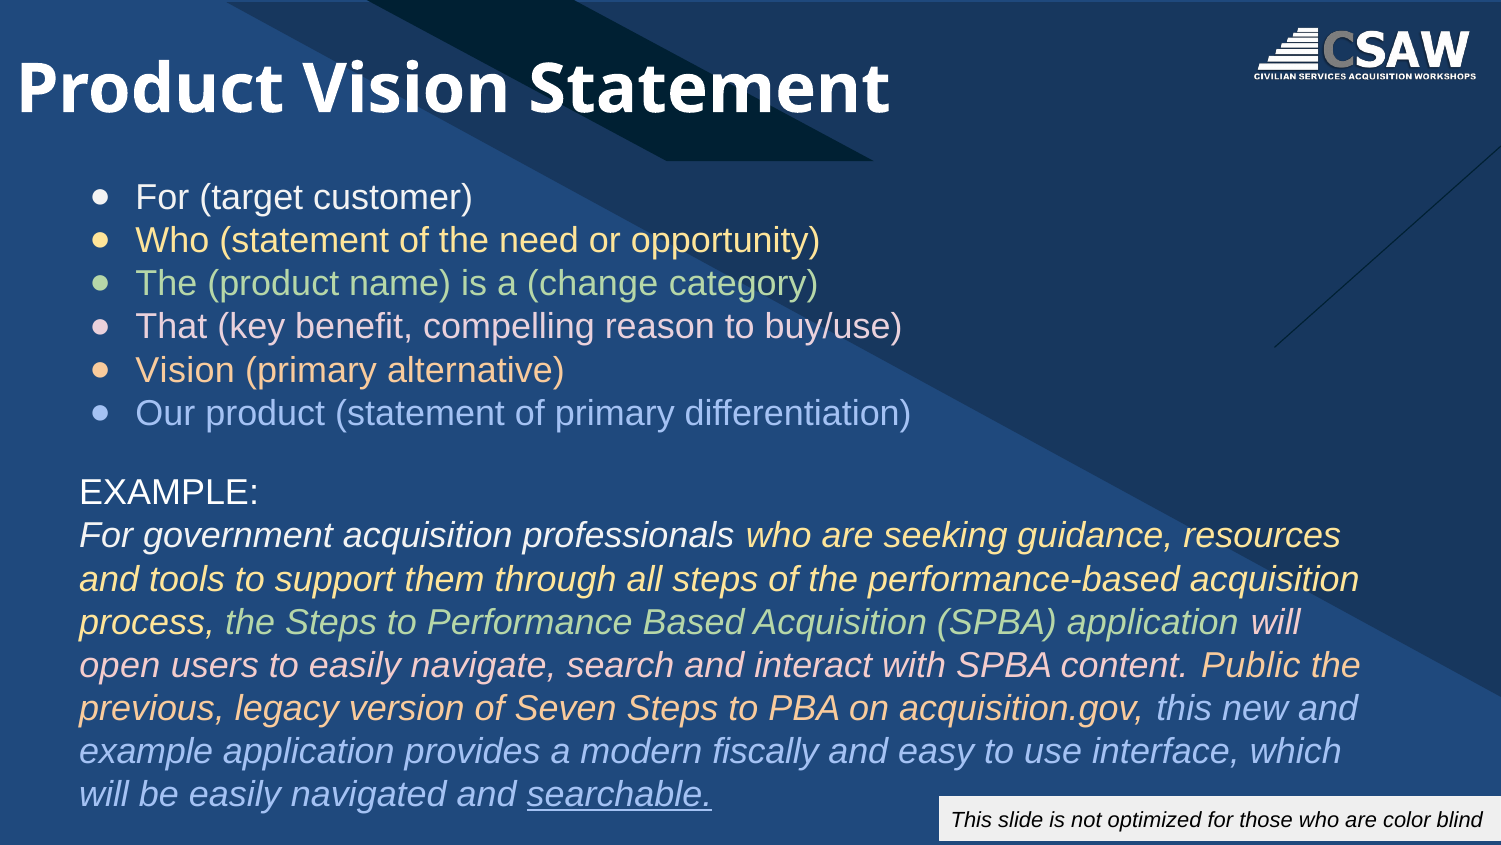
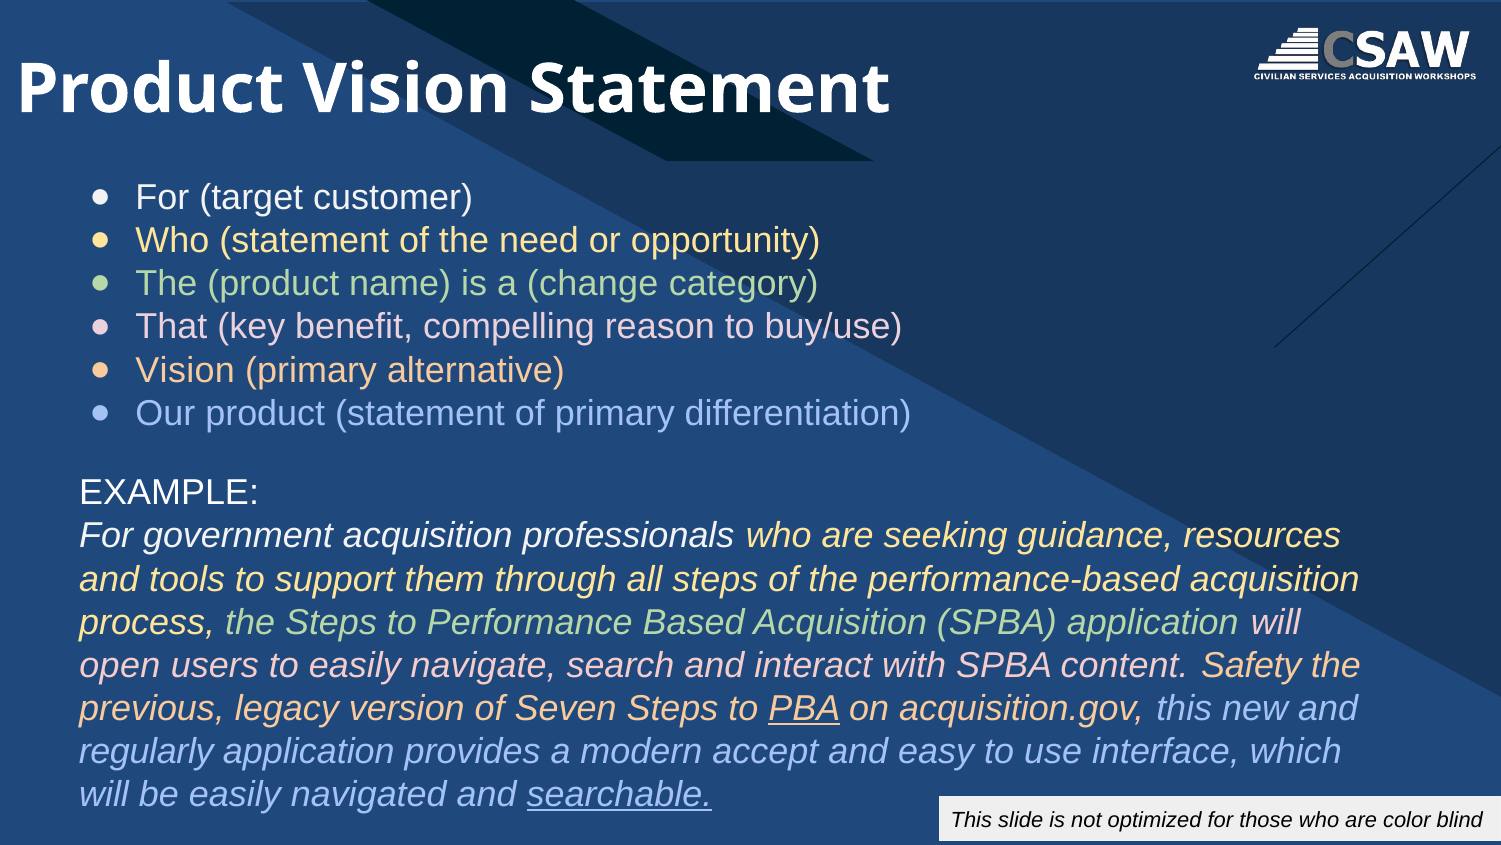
Public: Public -> Safety
PBA underline: none -> present
example at (146, 751): example -> regularly
fiscally: fiscally -> accept
